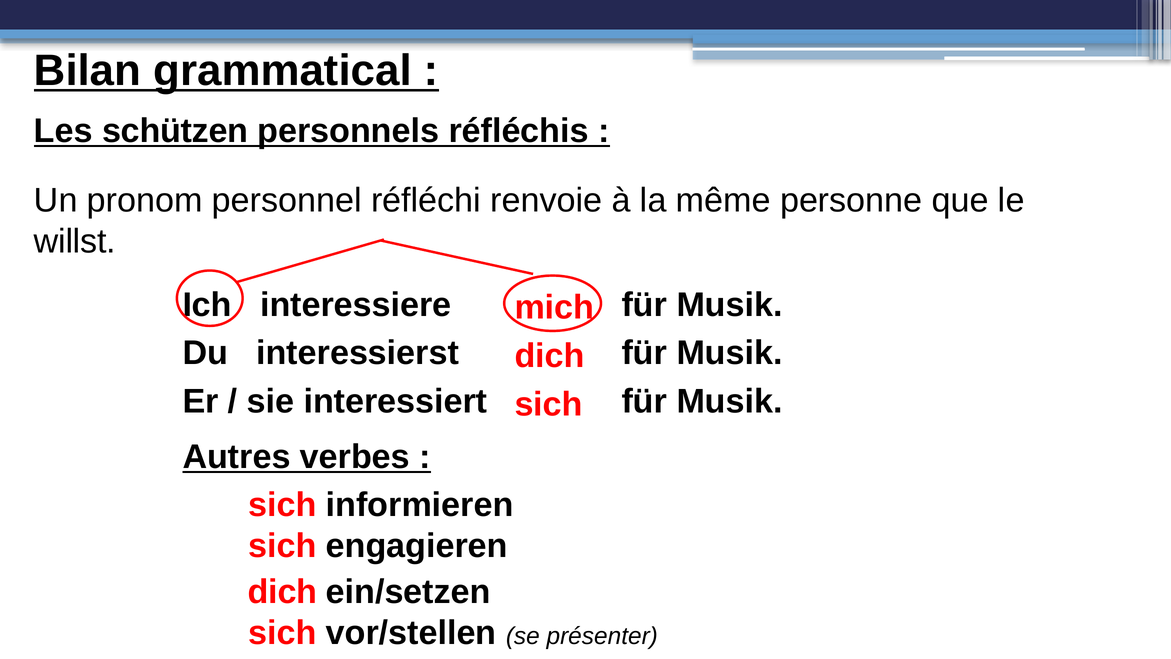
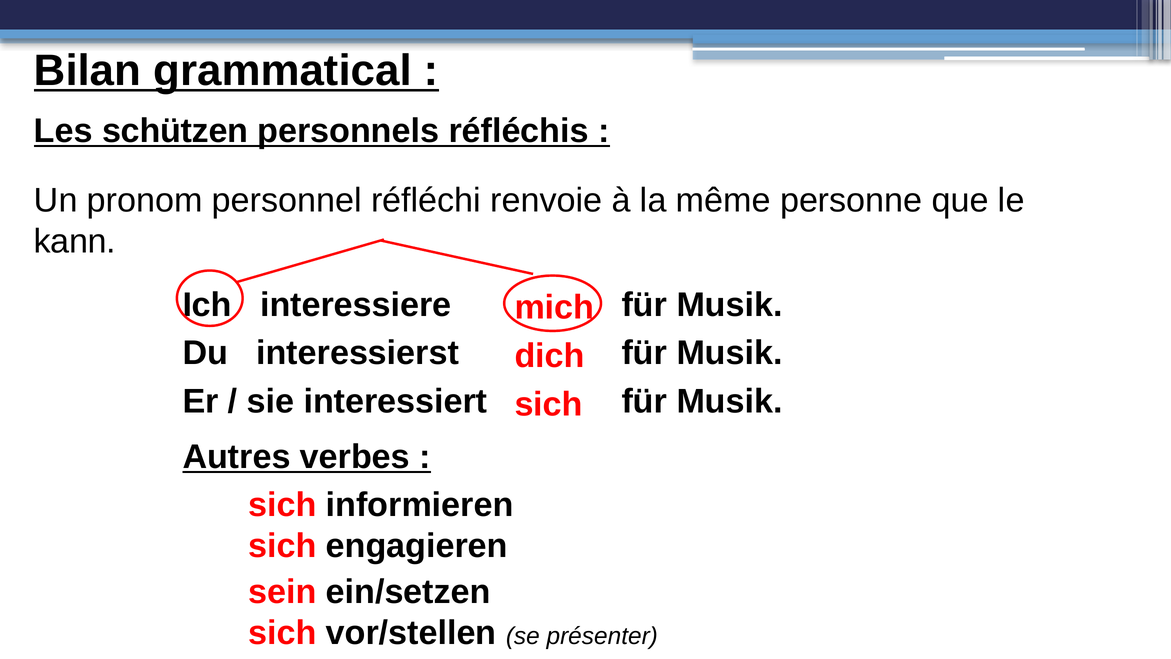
willst: willst -> kann
dich at (283, 592): dich -> sein
